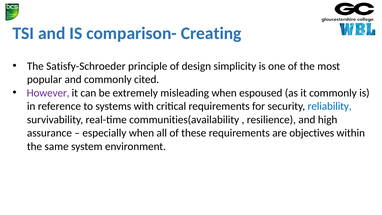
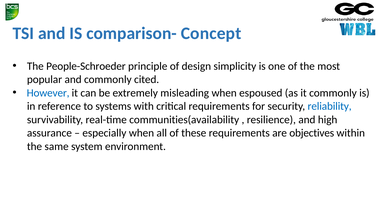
Creating: Creating -> Concept
Satisfy-Schroeder: Satisfy-Schroeder -> People-Schroeder
However colour: purple -> blue
